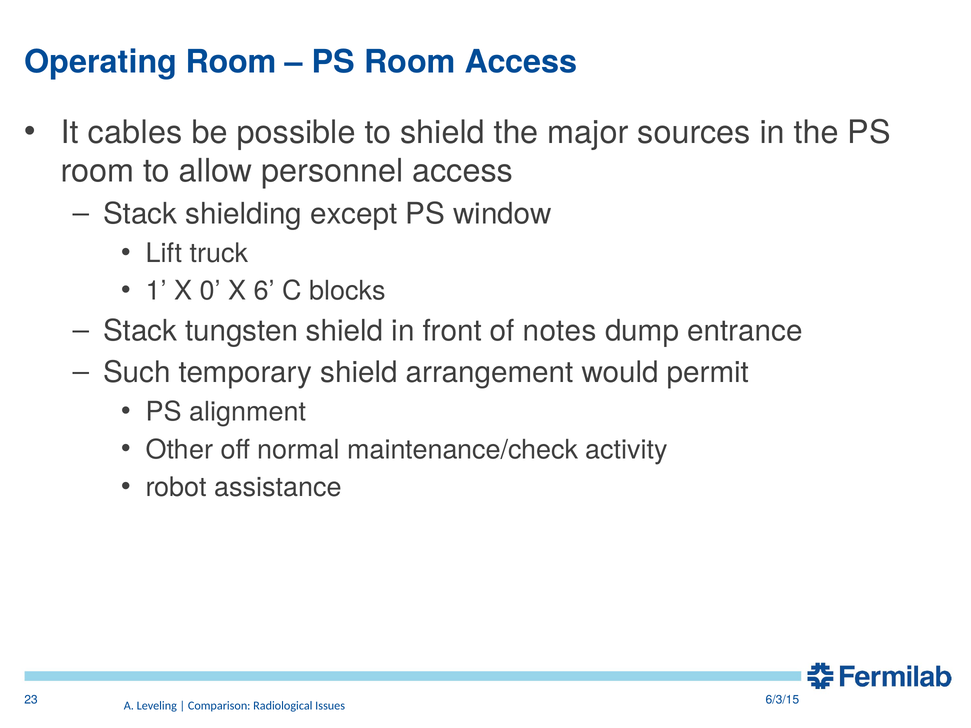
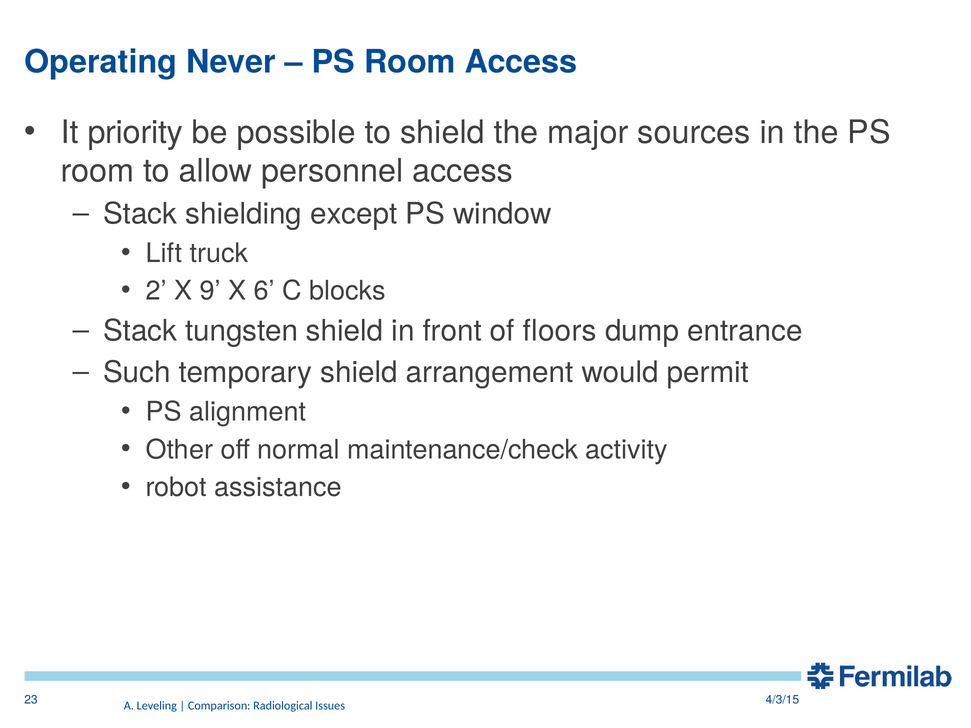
Operating Room: Room -> Never
cables: cables -> priority
1: 1 -> 2
0: 0 -> 9
notes: notes -> floors
6/3/15: 6/3/15 -> 4/3/15
